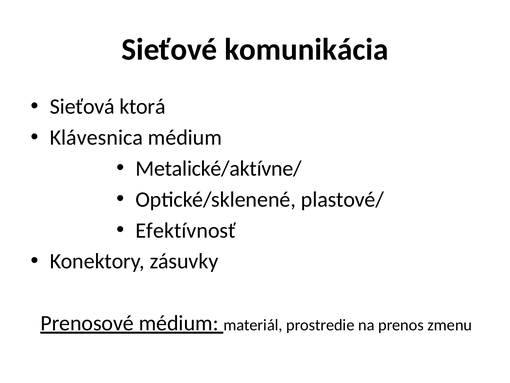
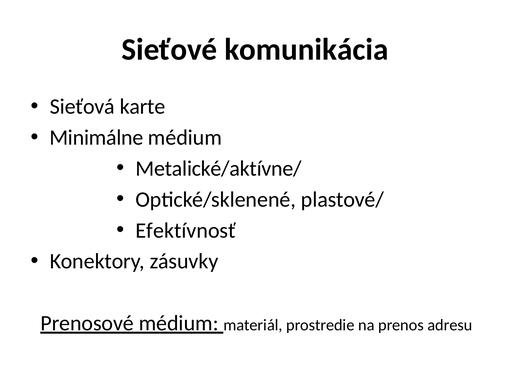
ktorá: ktorá -> karte
Klávesnica: Klávesnica -> Minimálne
zmenu: zmenu -> adresu
